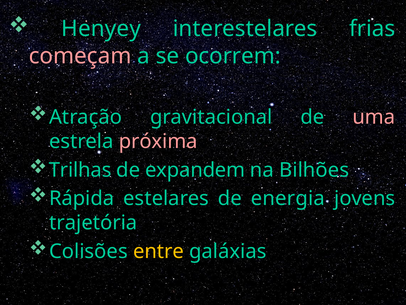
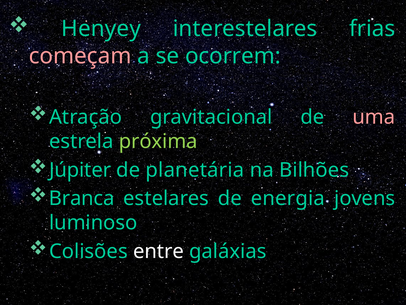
próxima colour: pink -> light green
Trilhas: Trilhas -> Júpiter
expandem: expandem -> planetária
Rápida: Rápida -> Branca
trajetória: trajetória -> luminoso
entre colour: yellow -> white
